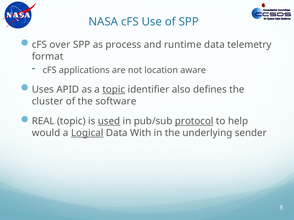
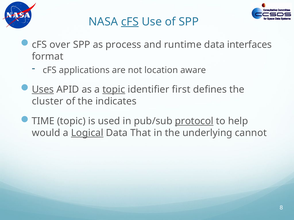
cFS at (130, 22) underline: none -> present
telemetry: telemetry -> interfaces
Uses underline: none -> present
also: also -> first
software: software -> indicates
REAL: REAL -> TIME
used underline: present -> none
With: With -> That
sender: sender -> cannot
